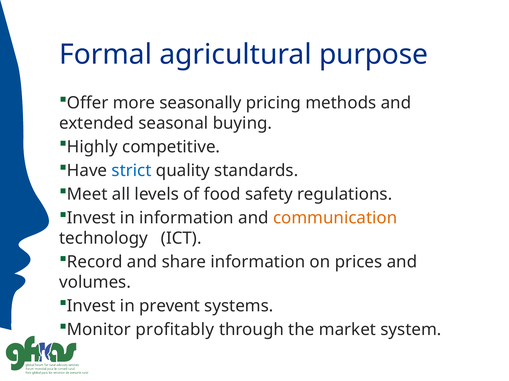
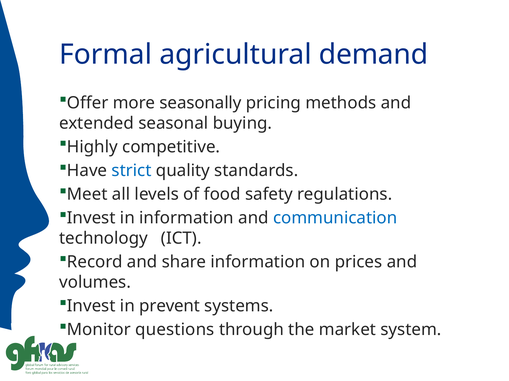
purpose: purpose -> demand
communication colour: orange -> blue
profitably: profitably -> questions
